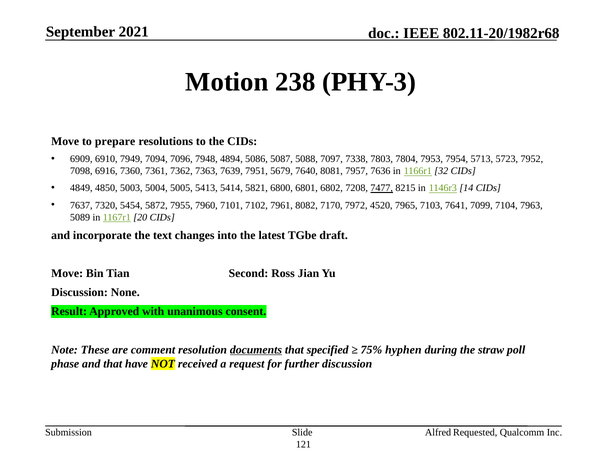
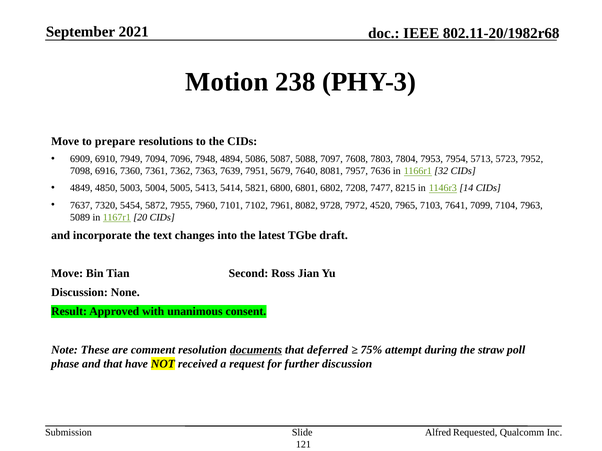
7338: 7338 -> 7608
7477 underline: present -> none
7170: 7170 -> 9728
specified: specified -> deferred
hyphen: hyphen -> attempt
